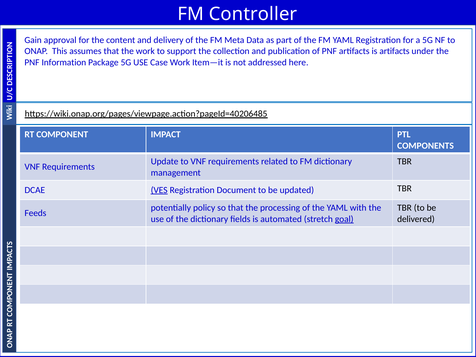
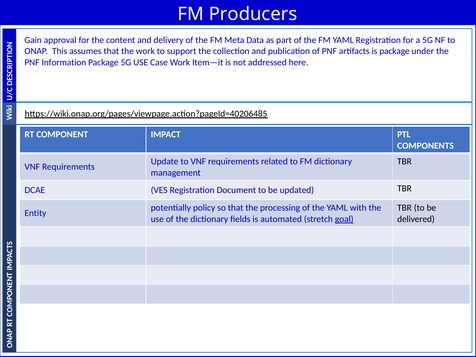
Controller: Controller -> Producers
is artifacts: artifacts -> package
VES underline: present -> none
Feeds: Feeds -> Entity
